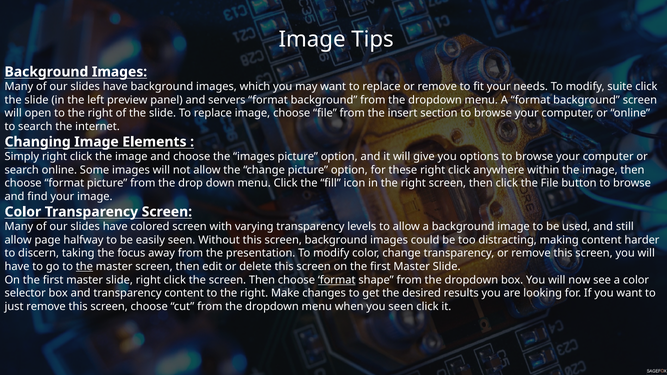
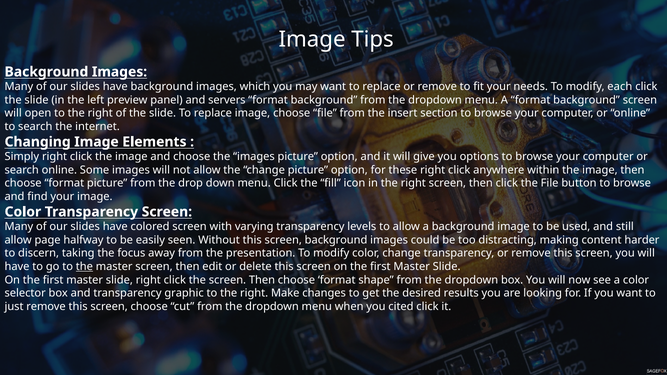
suite: suite -> each
format at (337, 280) underline: present -> none
transparency content: content -> graphic
you seen: seen -> cited
